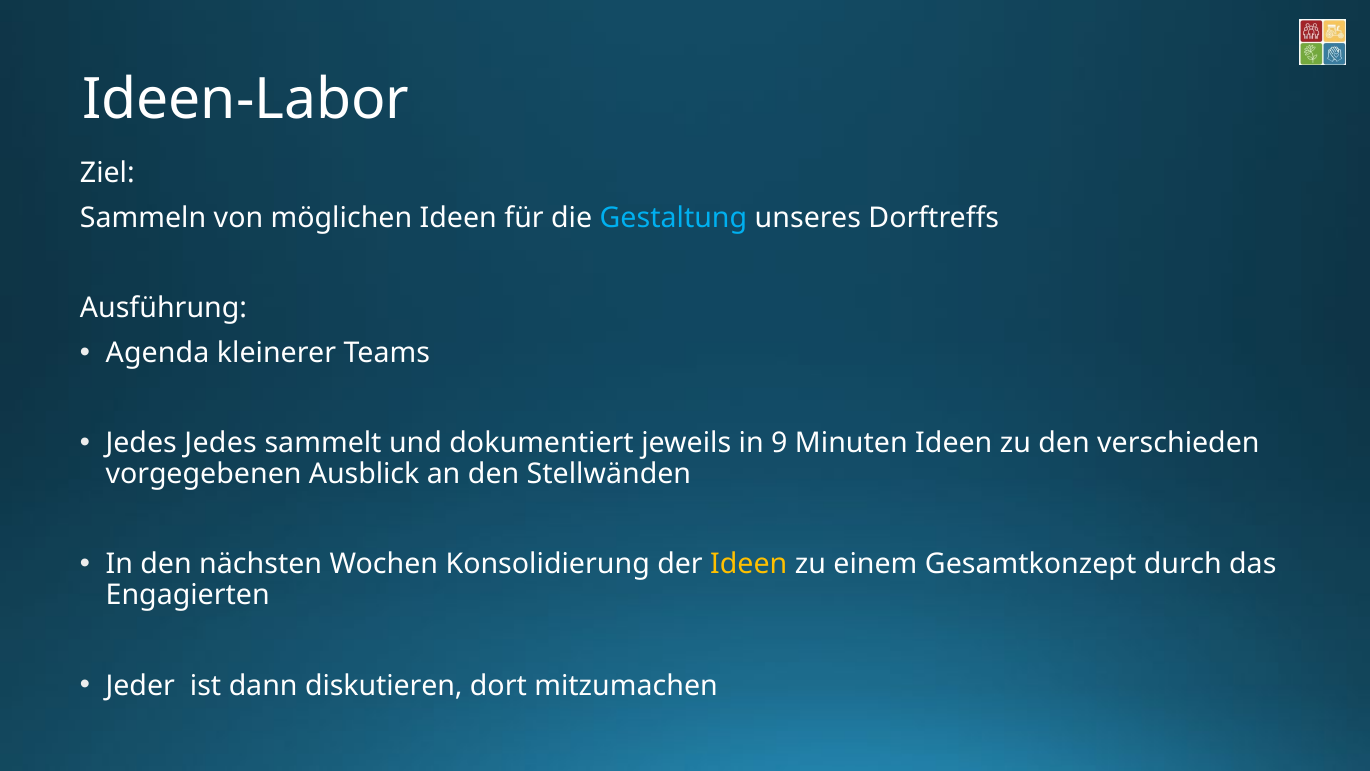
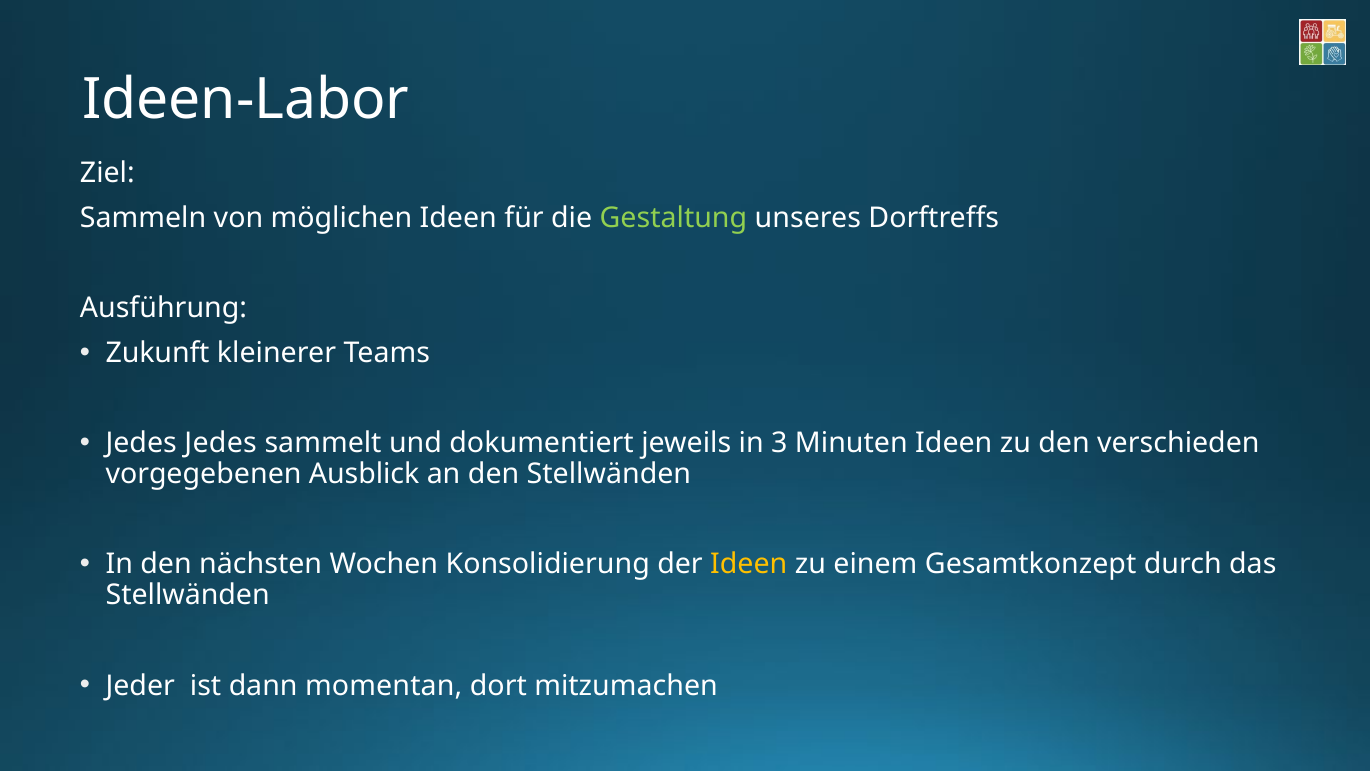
Gestaltung colour: light blue -> light green
Agenda: Agenda -> Zukunft
9: 9 -> 3
Engagierten at (188, 595): Engagierten -> Stellwänden
diskutieren: diskutieren -> momentan
